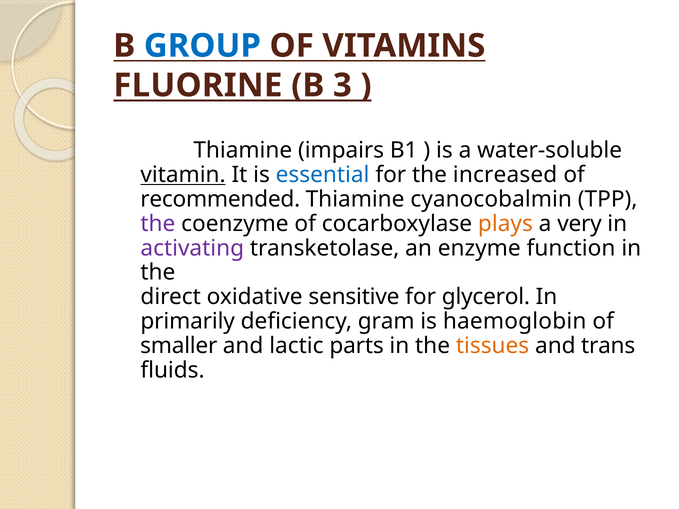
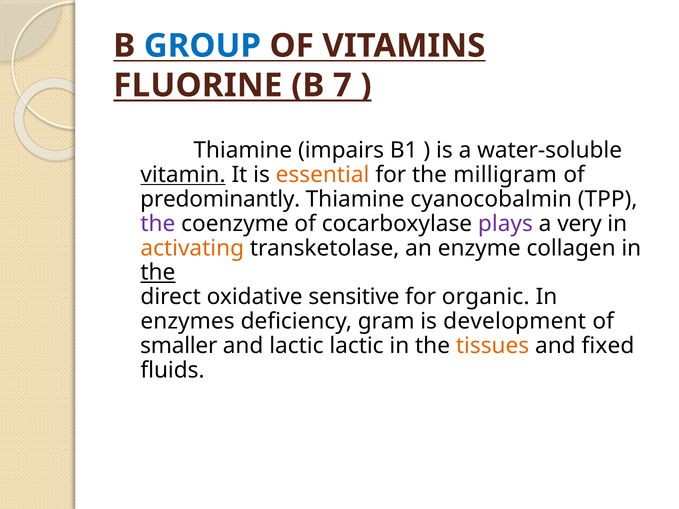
3: 3 -> 7
essential colour: blue -> orange
increased: increased -> milligram
recommended: recommended -> predominantly
plays colour: orange -> purple
activating colour: purple -> orange
function: function -> collagen
the at (158, 273) underline: none -> present
glycerol: glycerol -> organic
primarily: primarily -> enzymes
haemoglobin: haemoglobin -> development
lactic parts: parts -> lactic
trans: trans -> fixed
